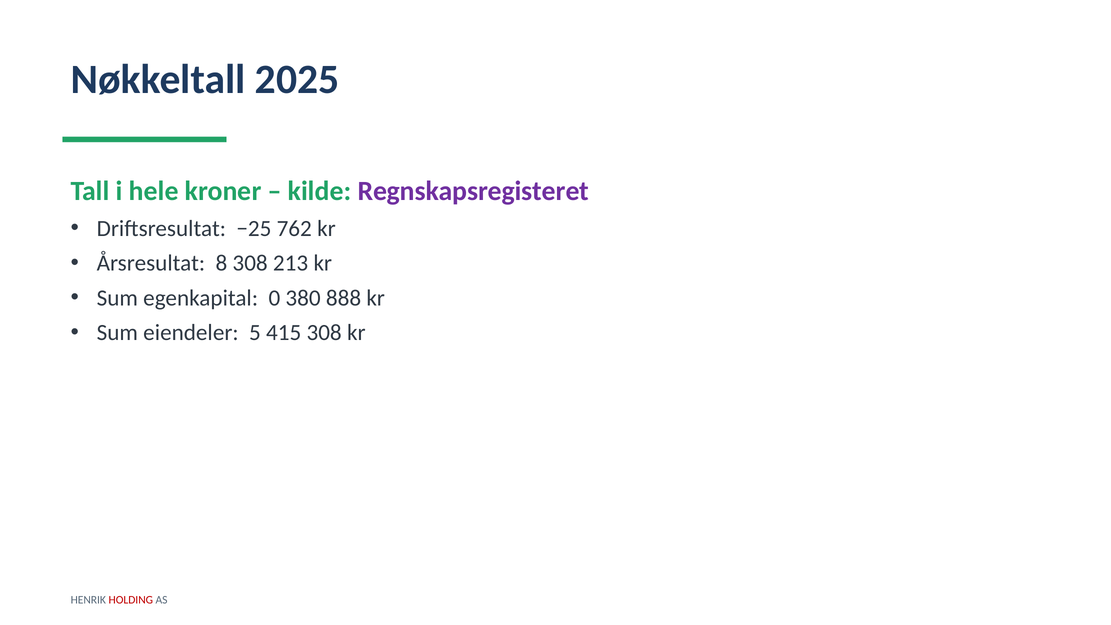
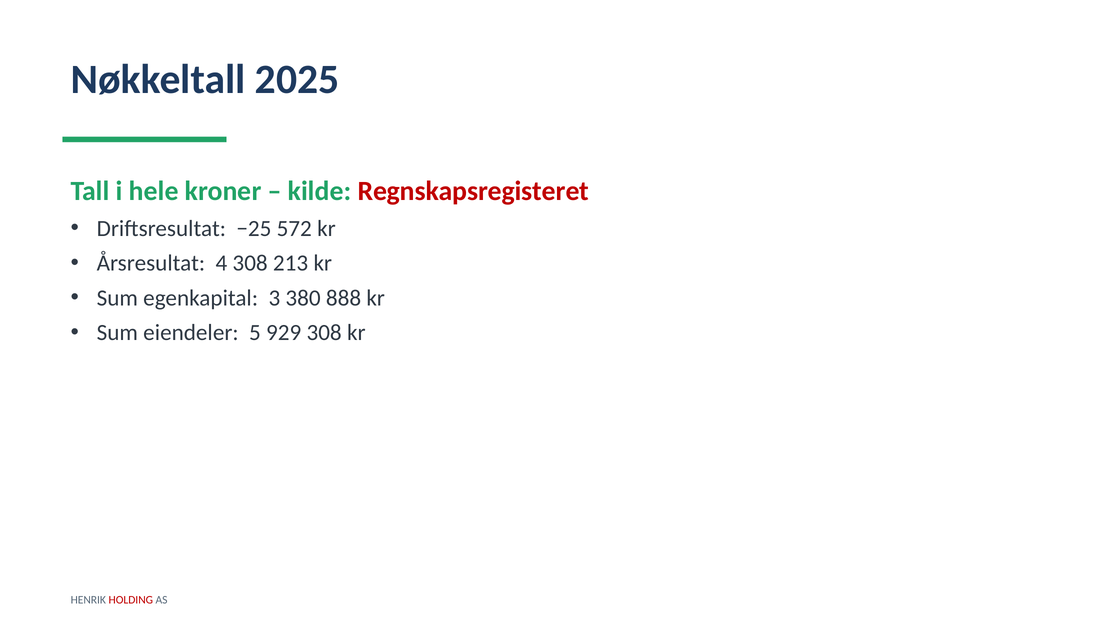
Regnskapsregisteret colour: purple -> red
762: 762 -> 572
8: 8 -> 4
0: 0 -> 3
415: 415 -> 929
